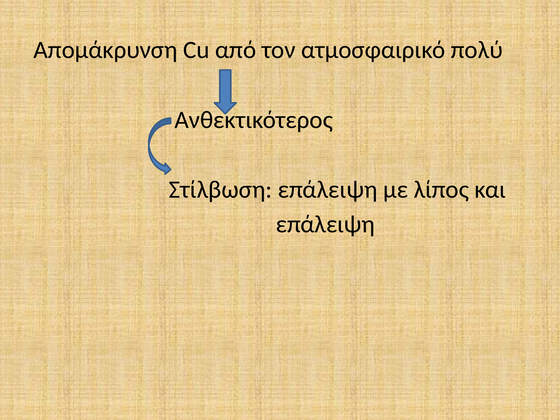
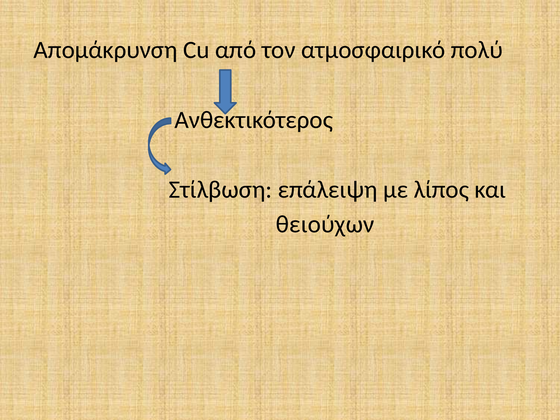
επάλειψη at (325, 224): επάλειψη -> θειούχων
